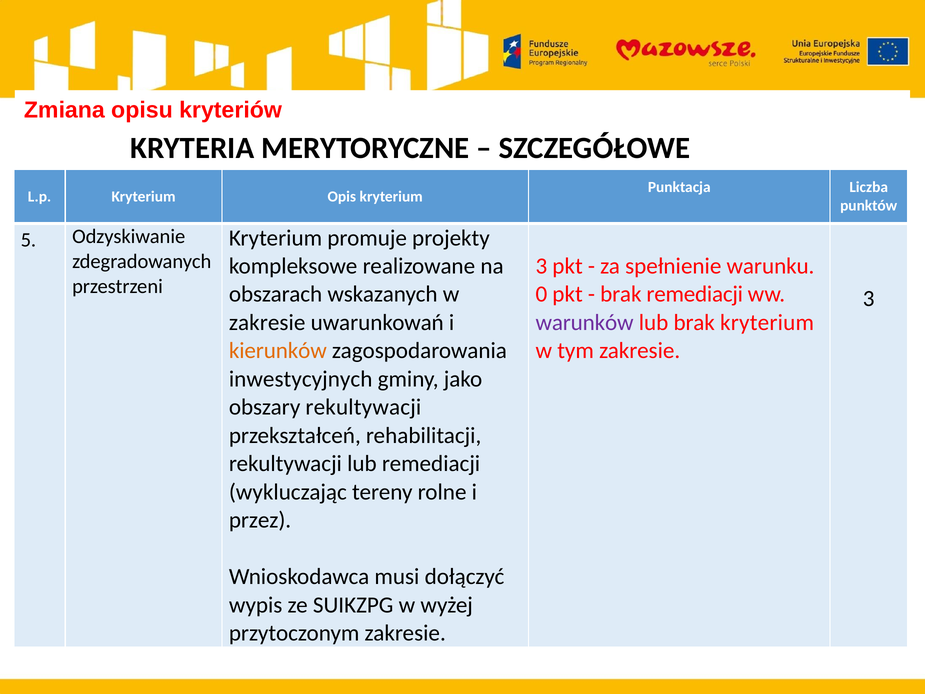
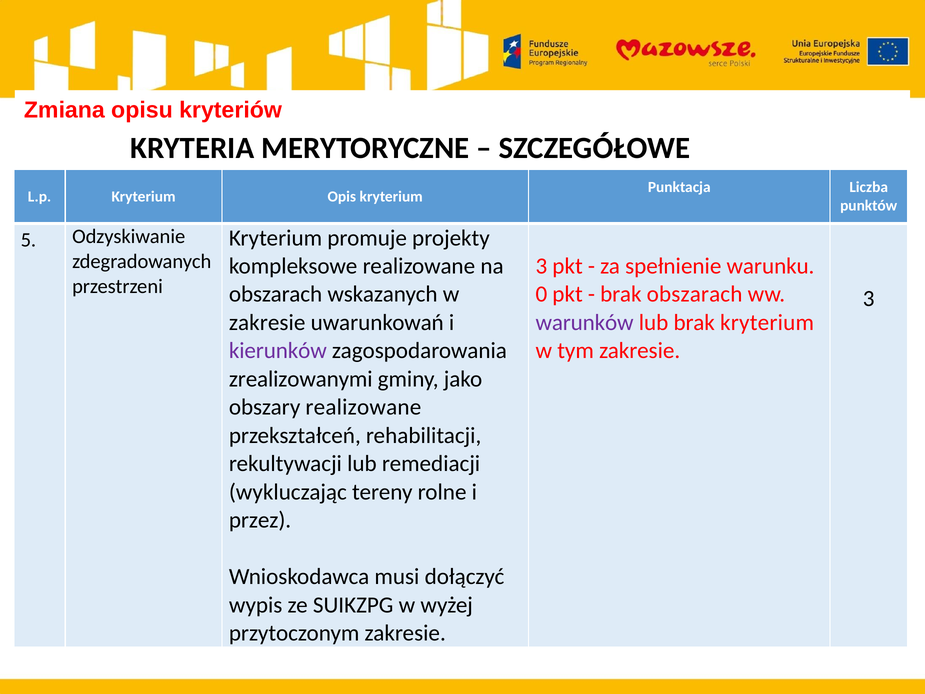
brak remediacji: remediacji -> obszarach
kierunków colour: orange -> purple
inwestycyjnych: inwestycyjnych -> zrealizowanymi
obszary rekultywacji: rekultywacji -> realizowane
